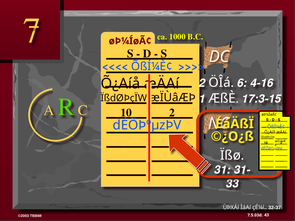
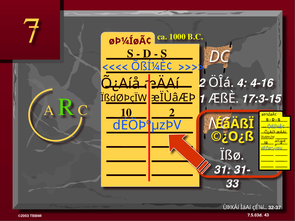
6: 6 -> 4
